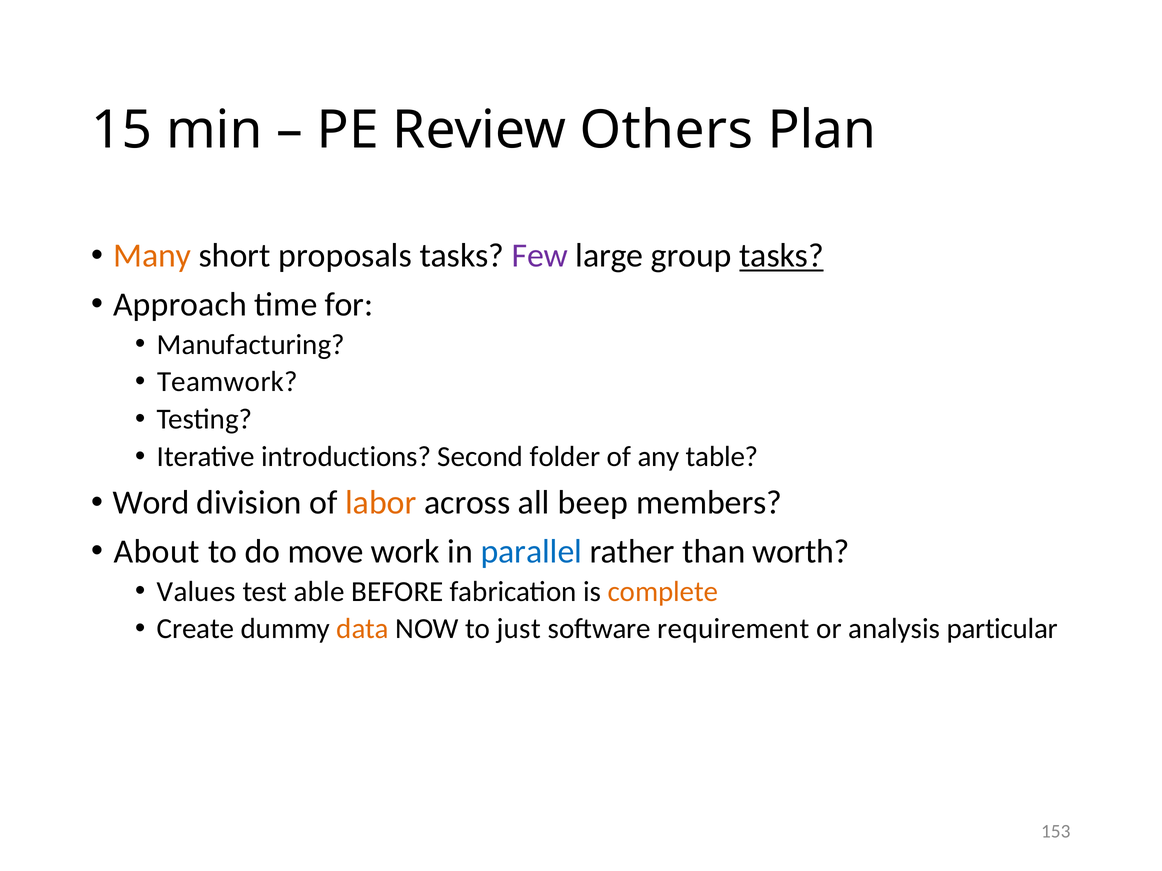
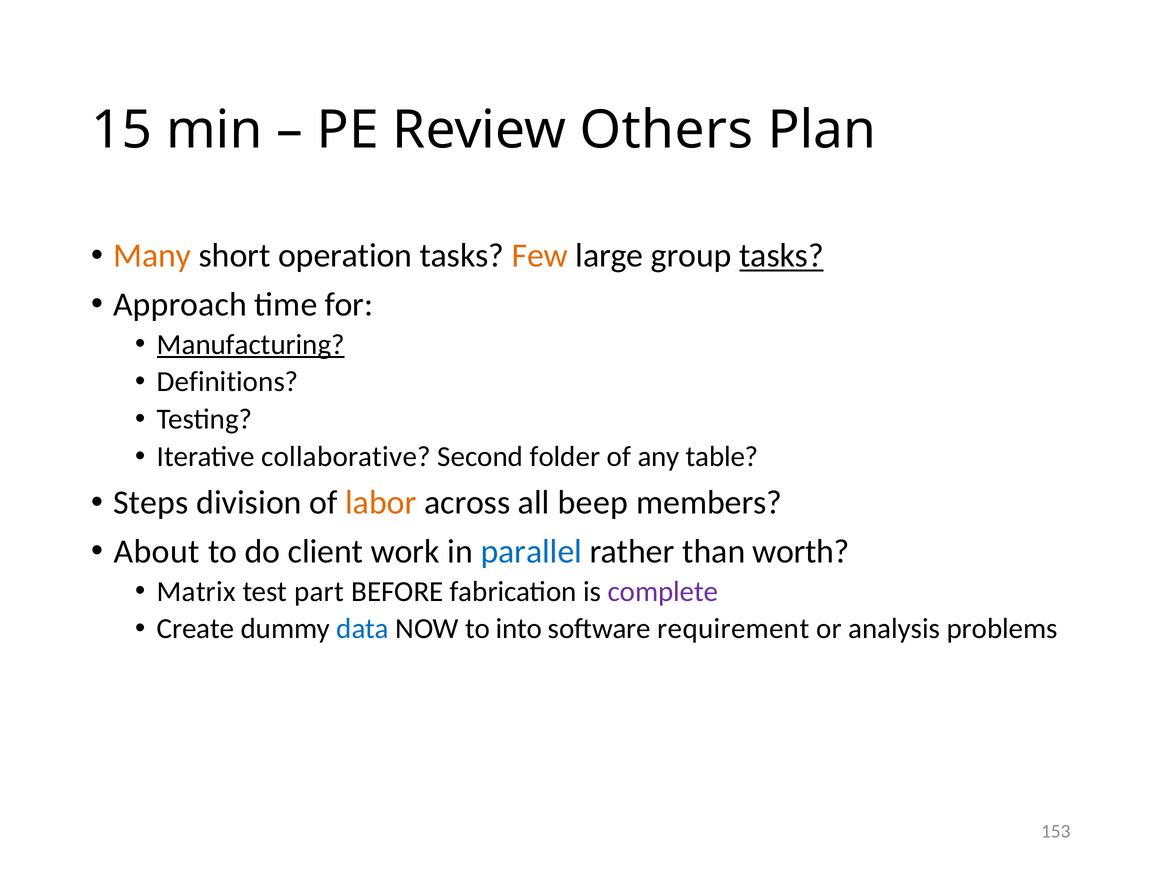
proposals: proposals -> operation
Few colour: purple -> orange
Manufacturing underline: none -> present
Teamwork: Teamwork -> Definitions
introductions: introductions -> collaborative
Word: Word -> Steps
move: move -> client
Values: Values -> Matrix
able: able -> part
complete colour: orange -> purple
data colour: orange -> blue
just: just -> into
particular: particular -> problems
